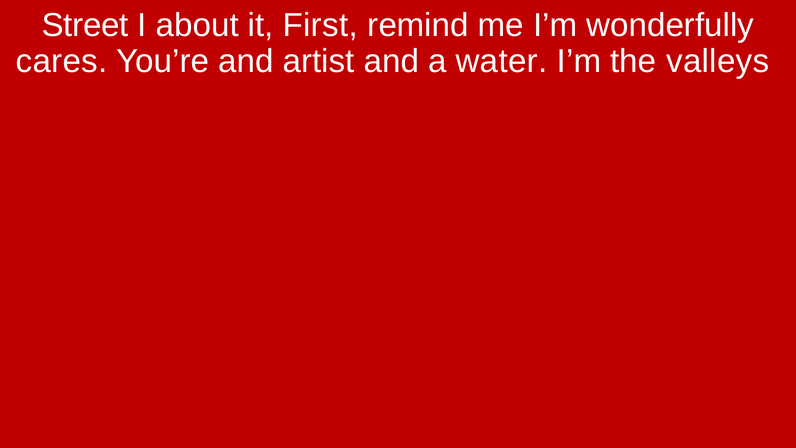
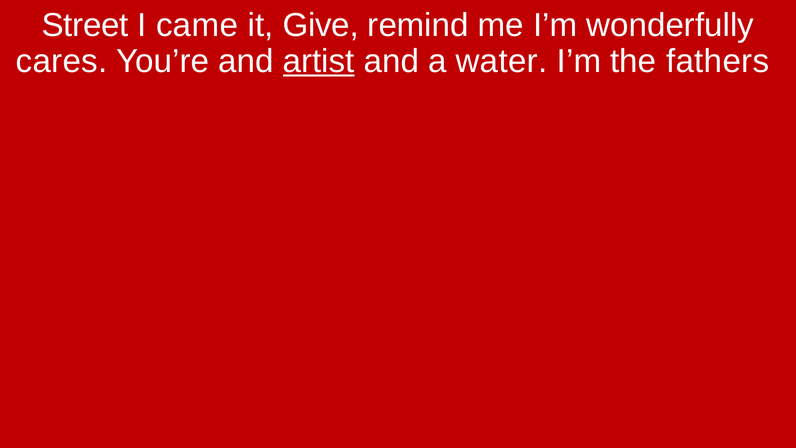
about: about -> came
First: First -> Give
artist underline: none -> present
valleys: valleys -> fathers
